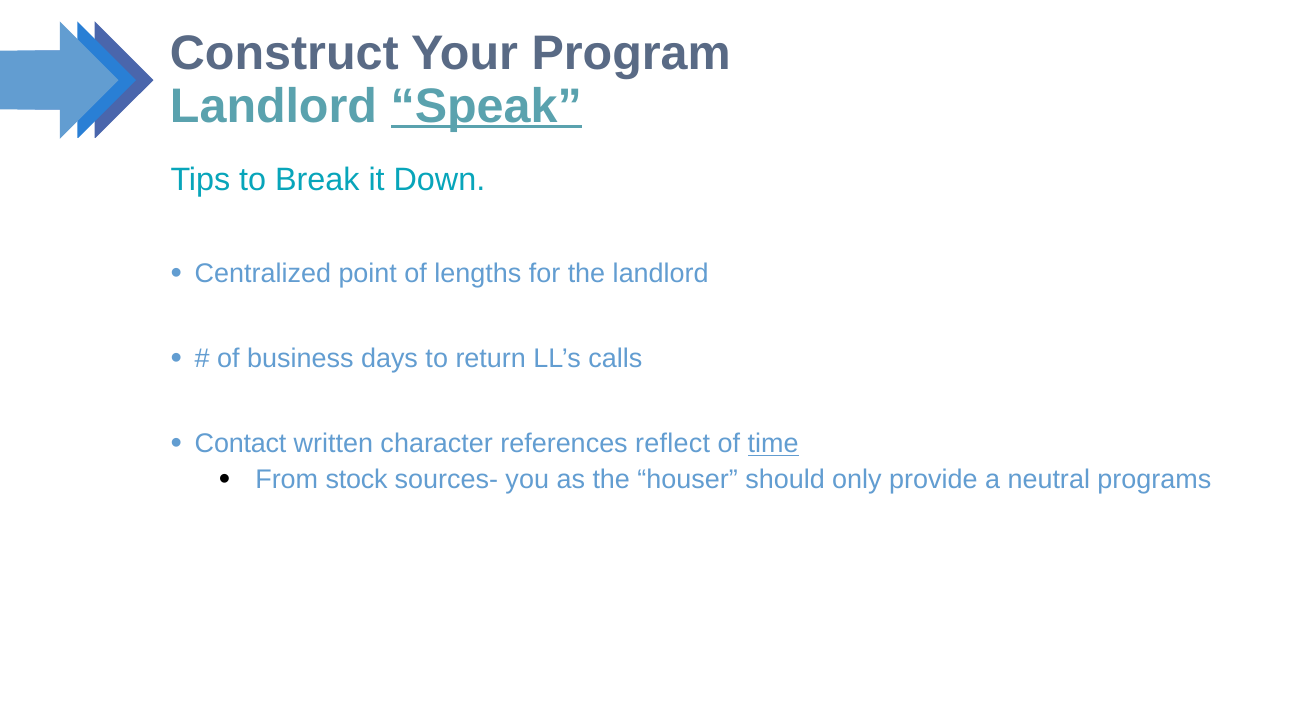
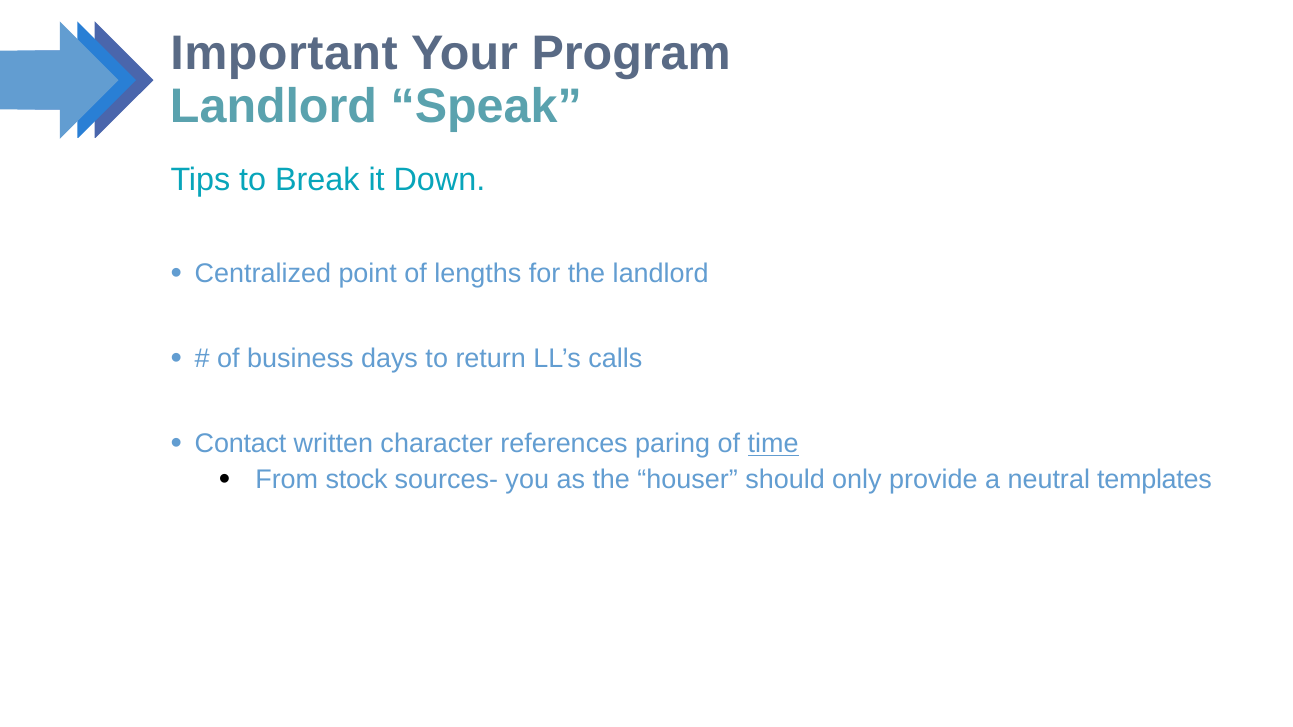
Construct: Construct -> Important
Speak underline: present -> none
reflect: reflect -> paring
programs: programs -> templates
